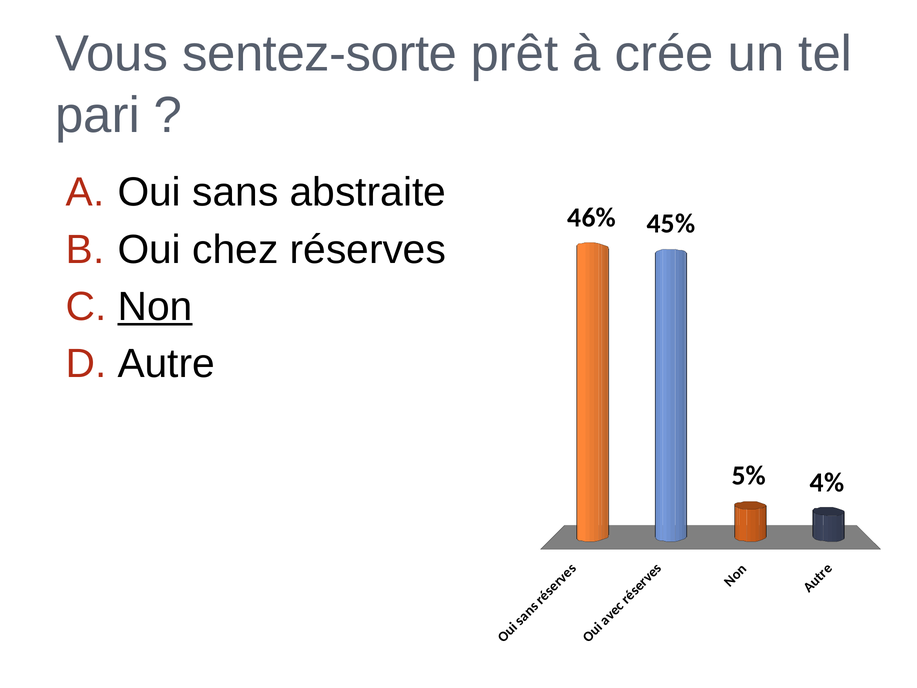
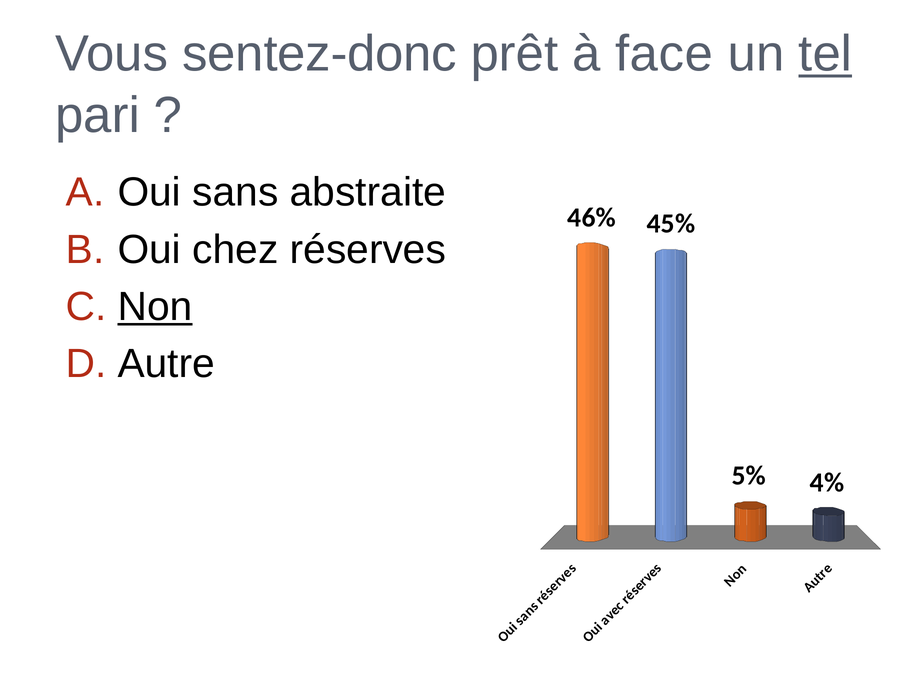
sentez-sorte: sentez-sorte -> sentez-donc
crée: crée -> face
tel underline: none -> present
